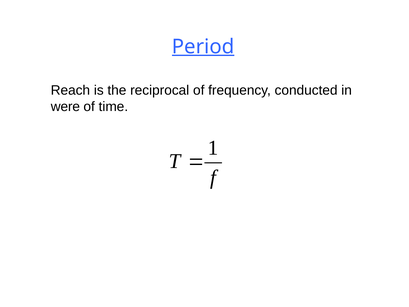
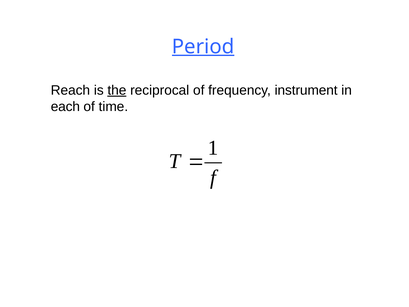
the underline: none -> present
conducted: conducted -> instrument
were: were -> each
